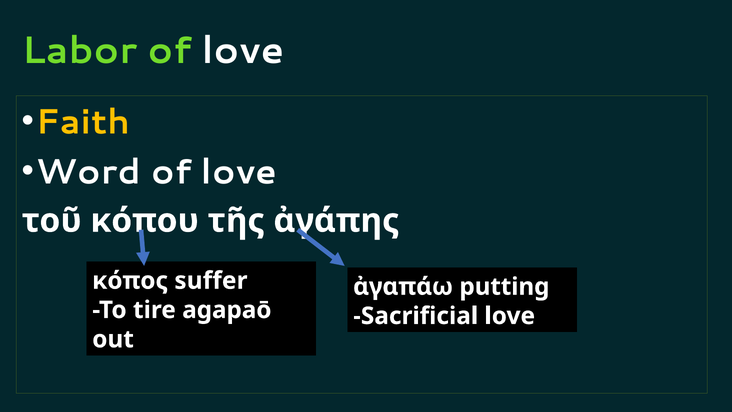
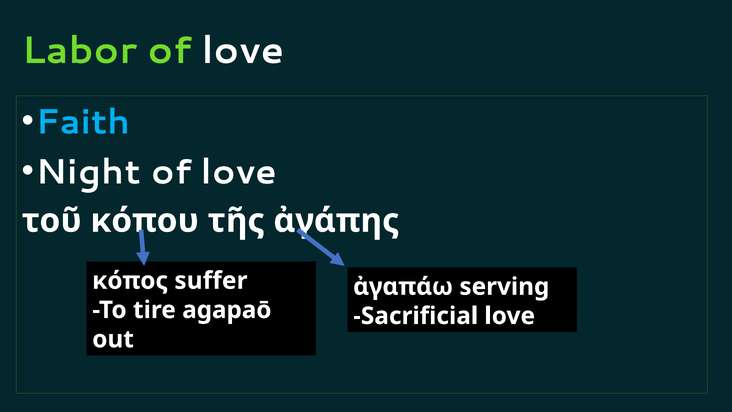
Faith colour: yellow -> light blue
Word: Word -> Night
putting: putting -> serving
